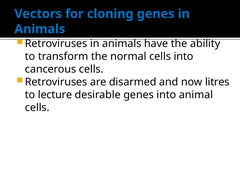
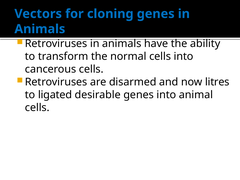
lecture: lecture -> ligated
